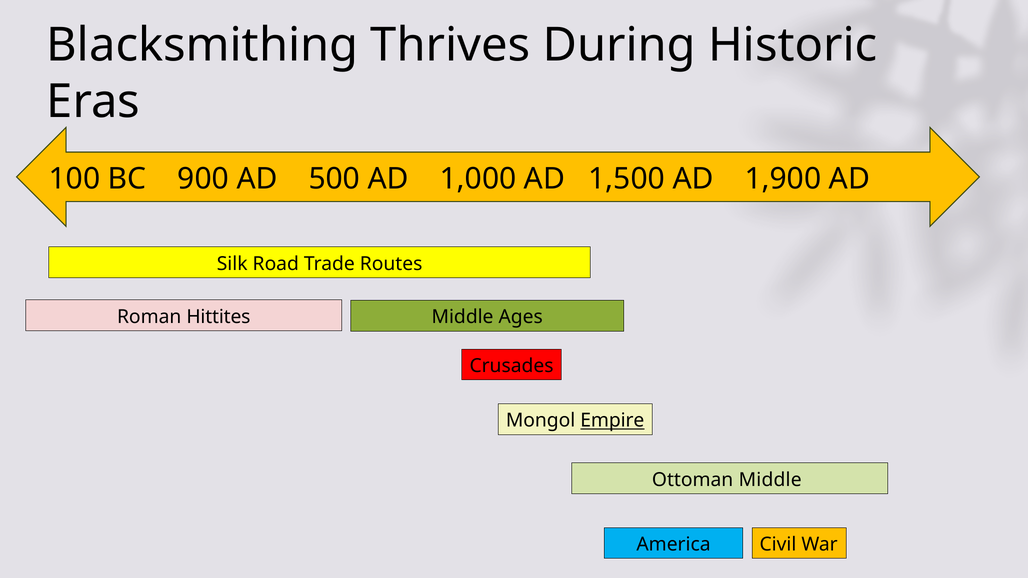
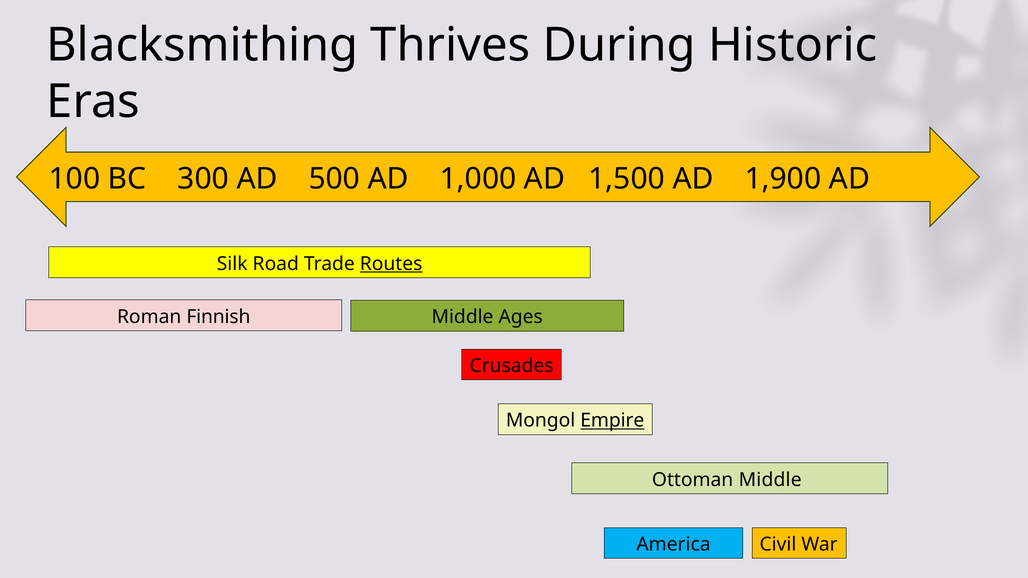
900: 900 -> 300
Routes underline: none -> present
Hittites: Hittites -> Finnish
